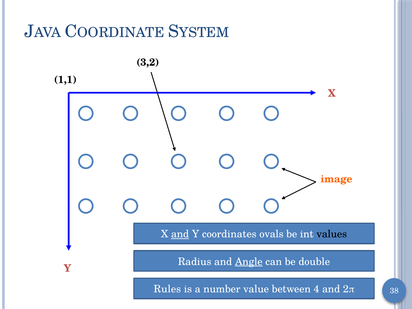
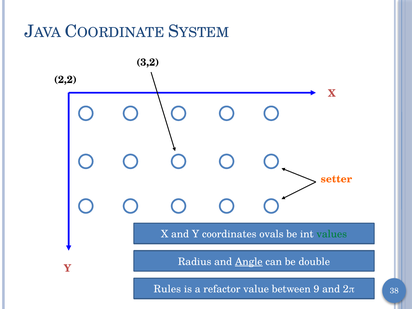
1,1: 1,1 -> 2,2
image: image -> setter
and at (180, 234) underline: present -> none
values colour: black -> green
number: number -> refactor
4: 4 -> 9
